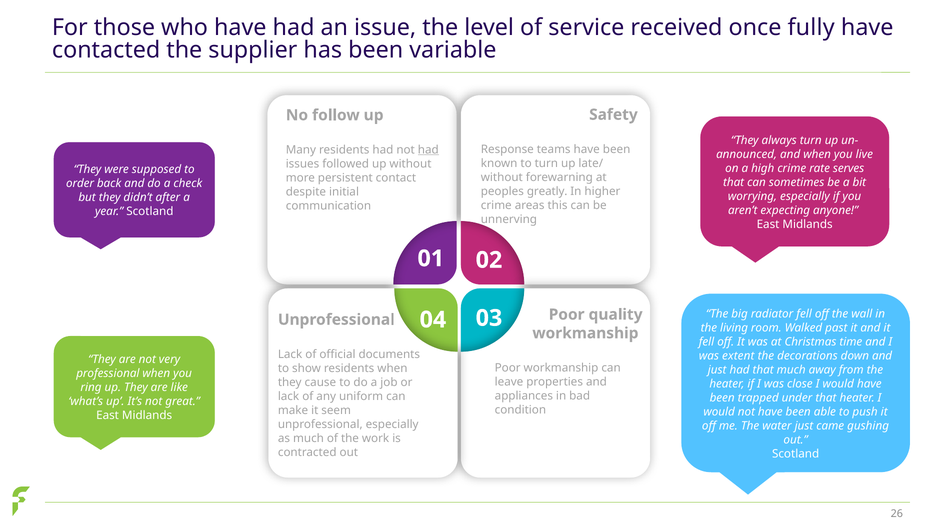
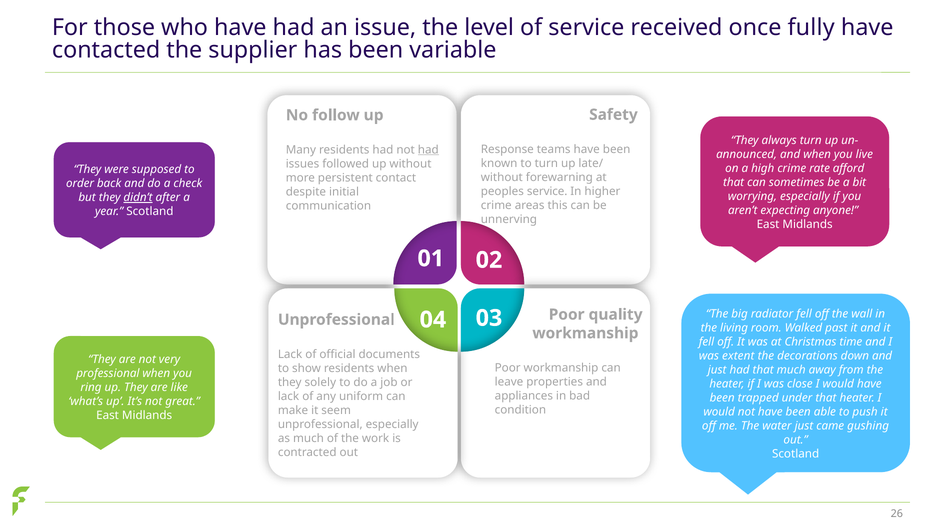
serves: serves -> afford
peoples greatly: greatly -> service
didn’t underline: none -> present
cause: cause -> solely
